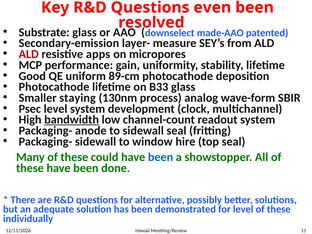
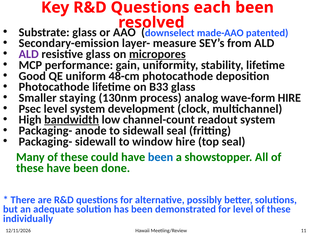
even: even -> each
ALD at (29, 54) colour: red -> purple
resistive apps: apps -> glass
micropores underline: none -> present
89-cm: 89-cm -> 48-cm
wave-form SBIR: SBIR -> HIRE
